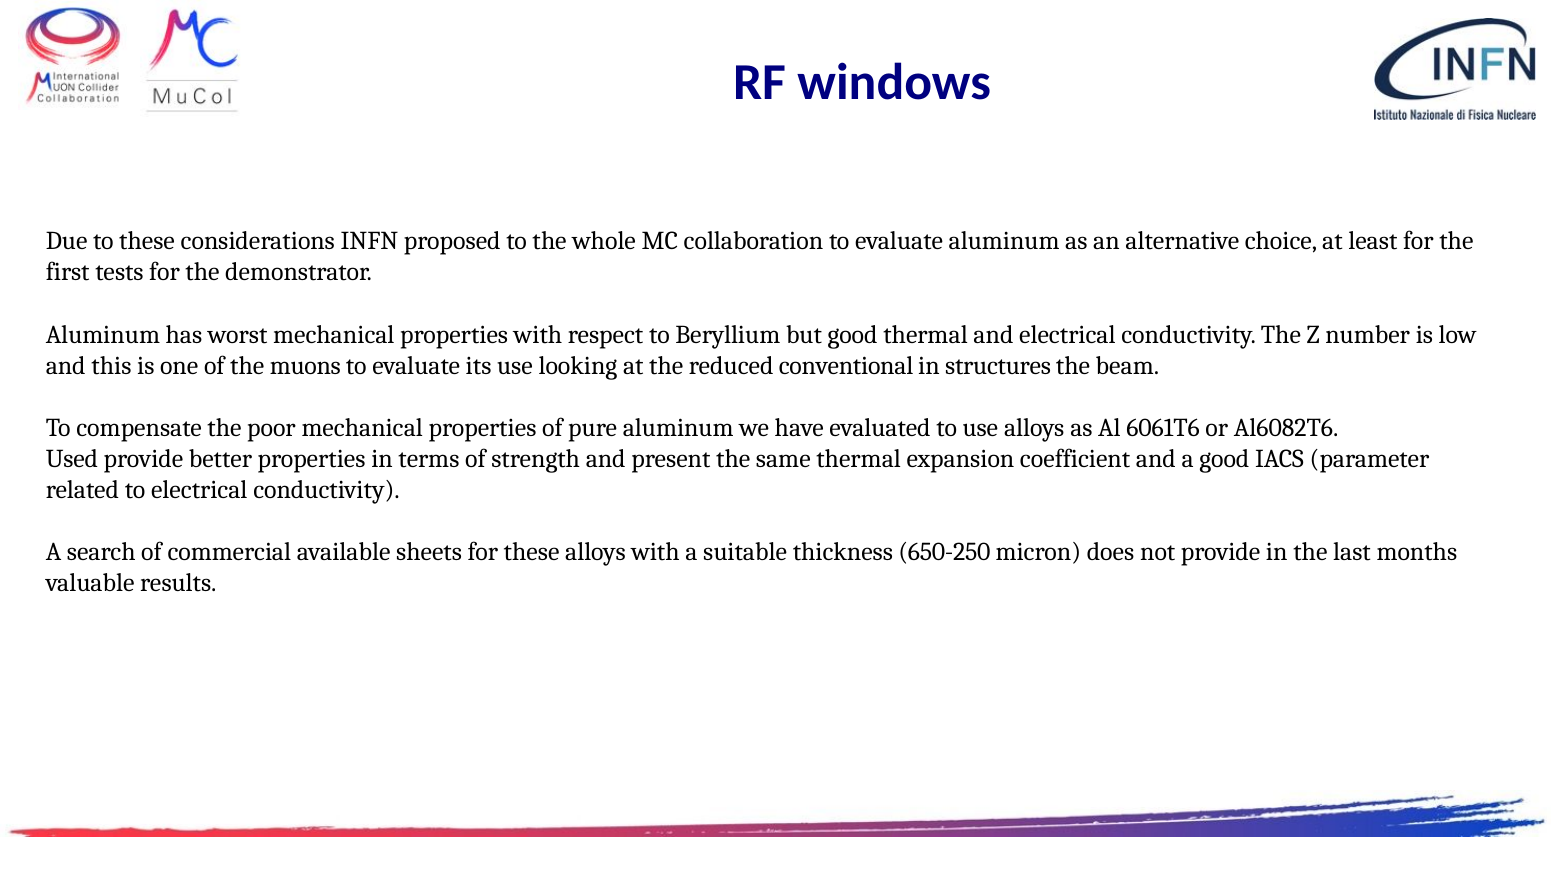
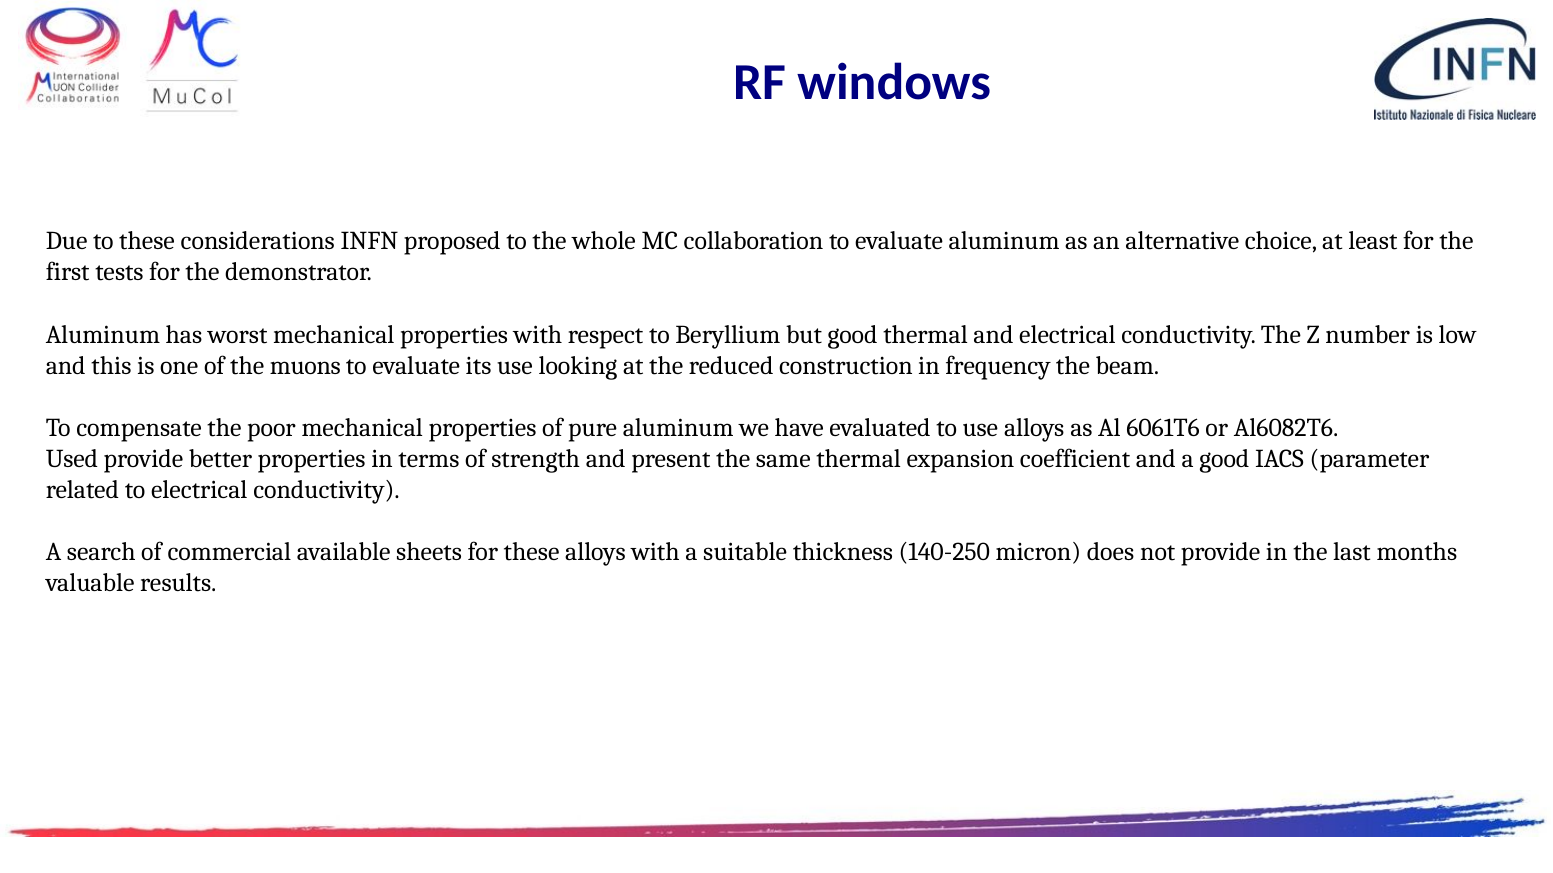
conventional: conventional -> construction
structures: structures -> frequency
650-250: 650-250 -> 140-250
